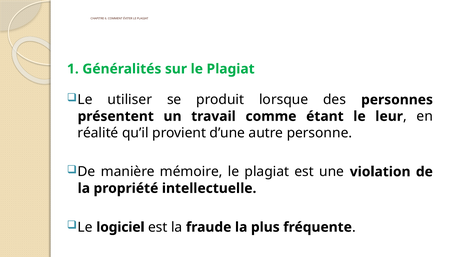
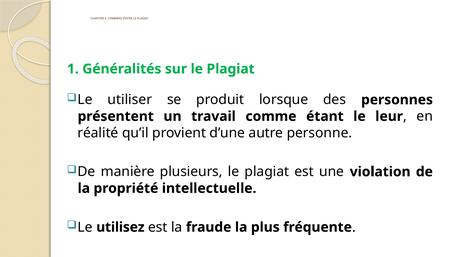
mémoire: mémoire -> plusieurs
logiciel: logiciel -> utilisez
